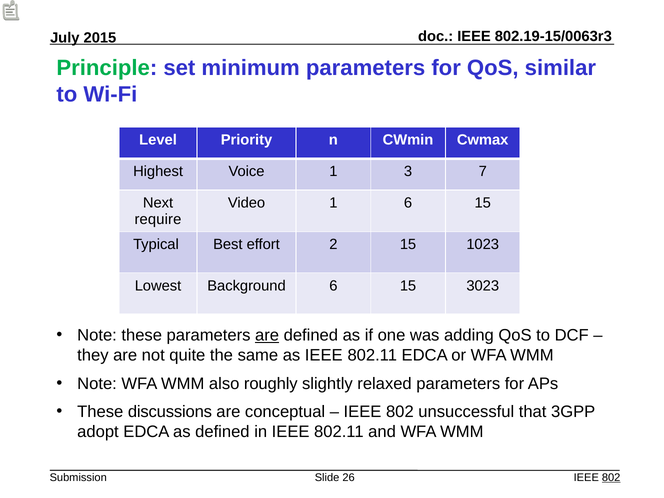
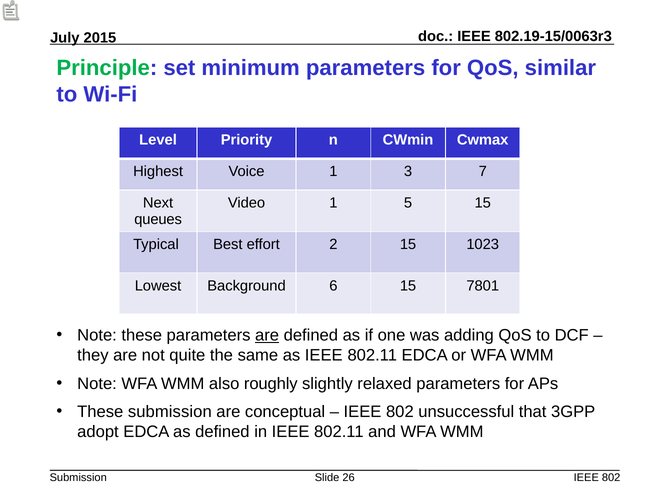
1 6: 6 -> 5
require: require -> queues
3023: 3023 -> 7801
These discussions: discussions -> submission
802 at (611, 478) underline: present -> none
